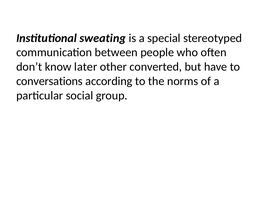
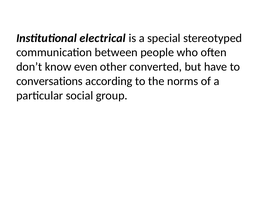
sweating: sweating -> electrical
later: later -> even
